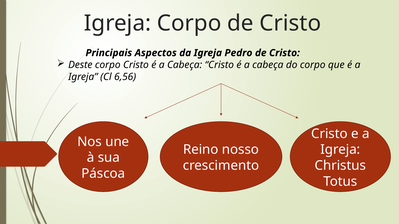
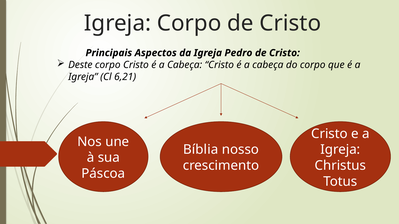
6,56: 6,56 -> 6,21
Reino: Reino -> Bíblia
